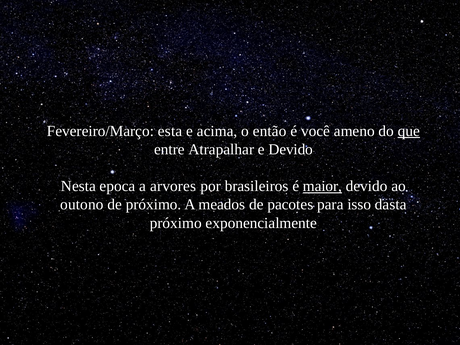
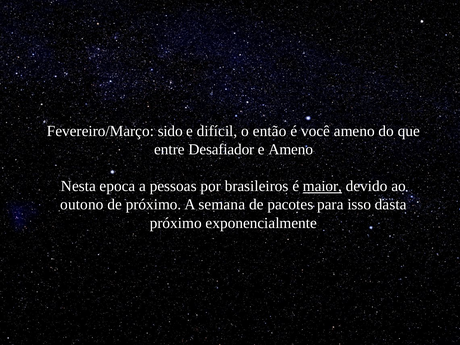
esta: esta -> sido
acima: acima -> difícil
que underline: present -> none
Atrapalhar: Atrapalhar -> Desafiador
e Devido: Devido -> Ameno
arvores: arvores -> pessoas
meados: meados -> semana
